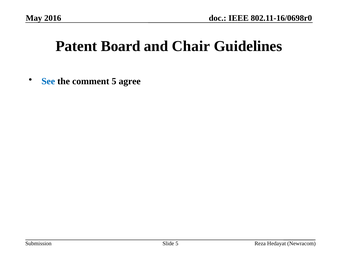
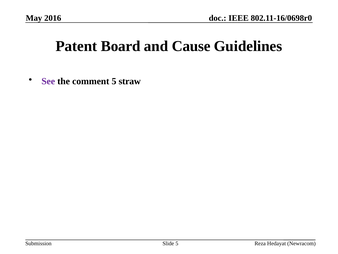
Chair: Chair -> Cause
See colour: blue -> purple
agree: agree -> straw
